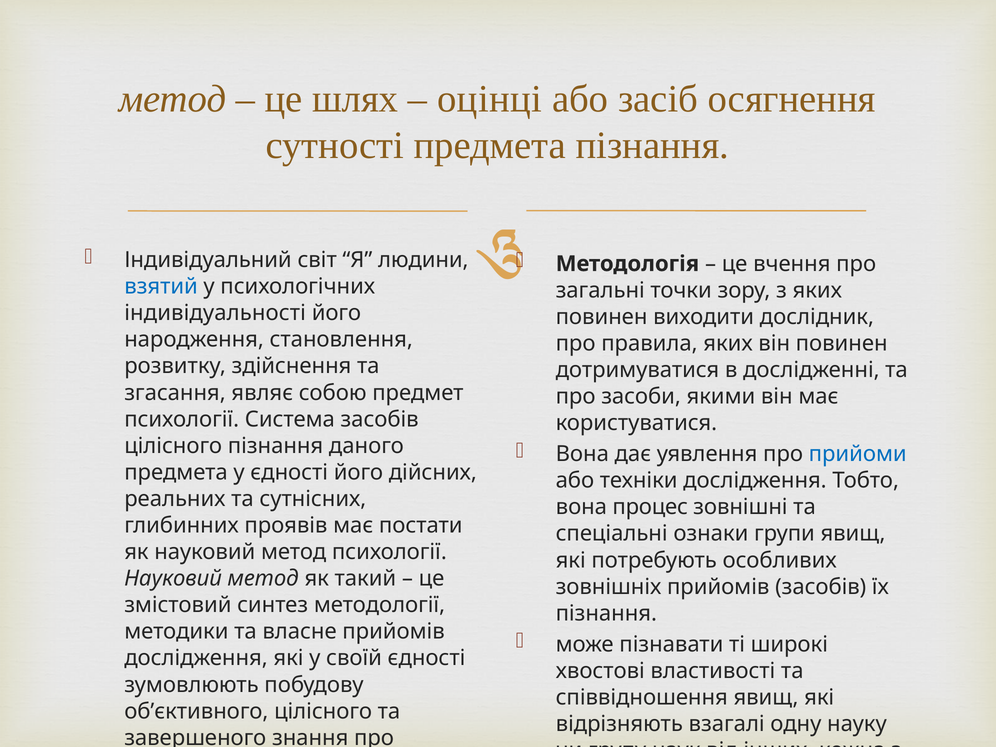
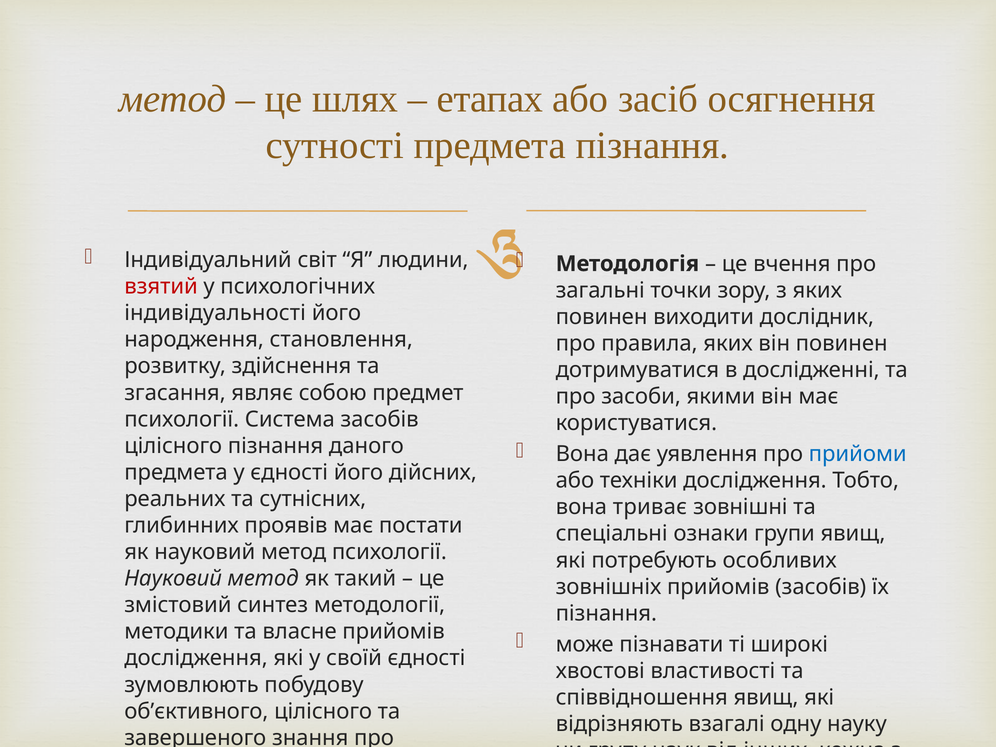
оцінці: оцінці -> етапах
взятий colour: blue -> red
процес: процес -> триває
